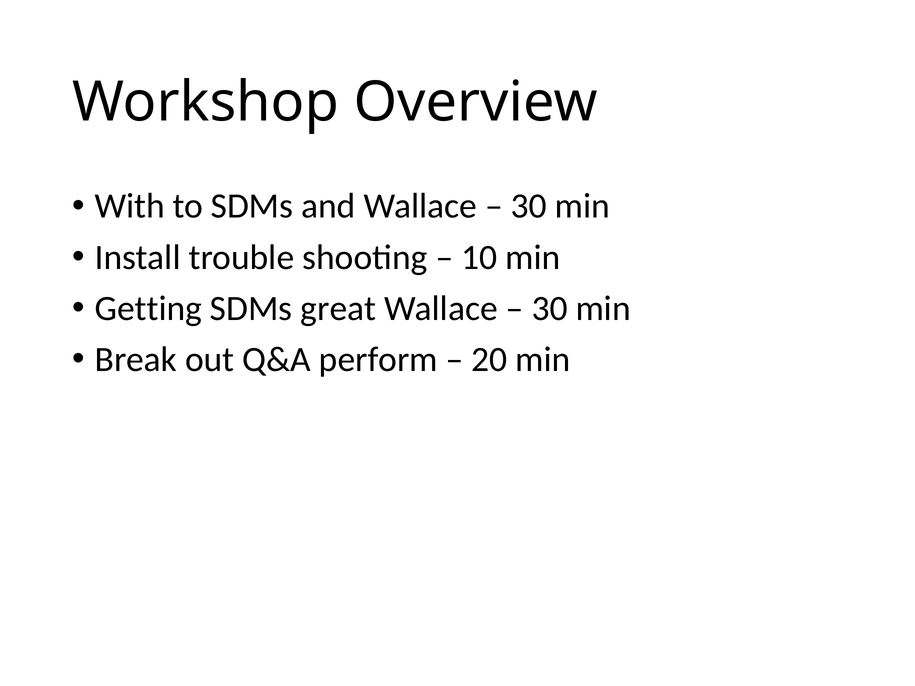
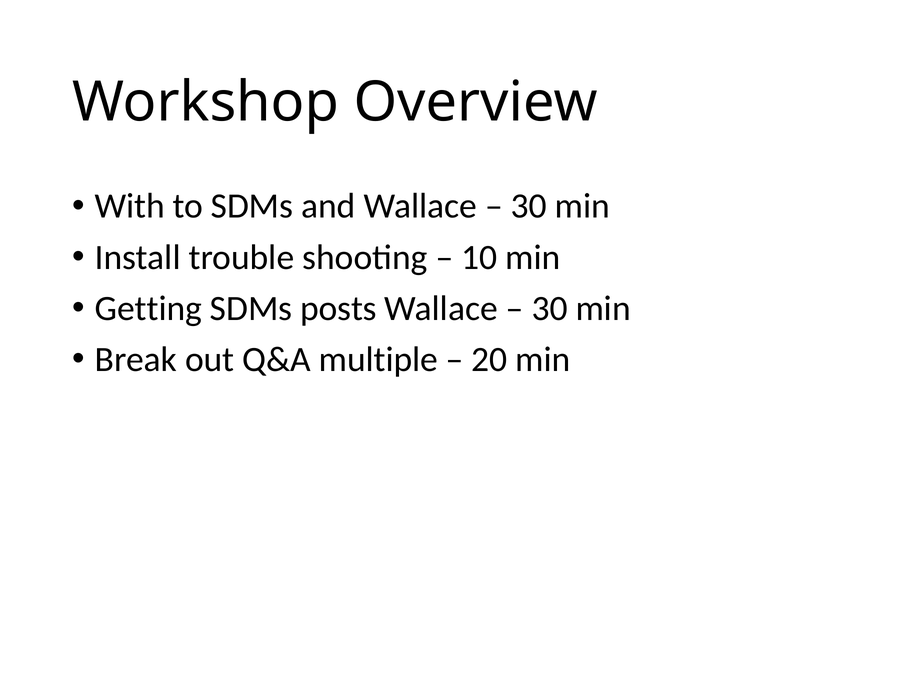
great: great -> posts
perform: perform -> multiple
